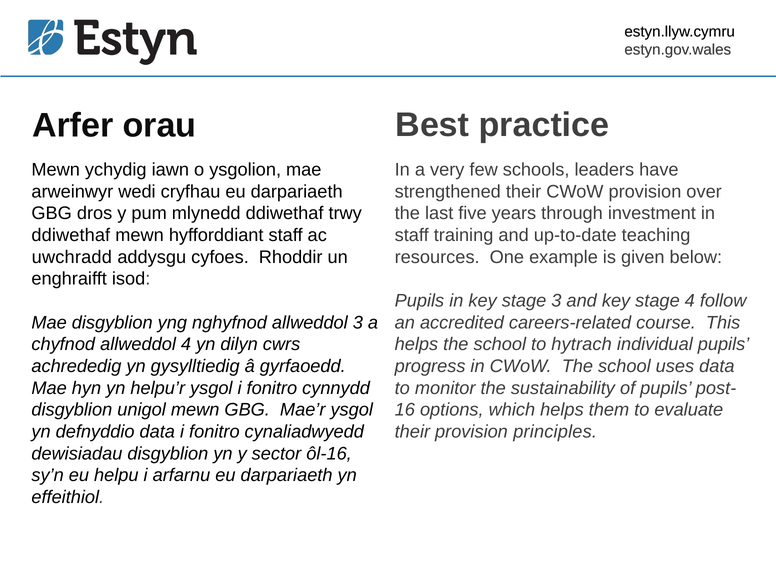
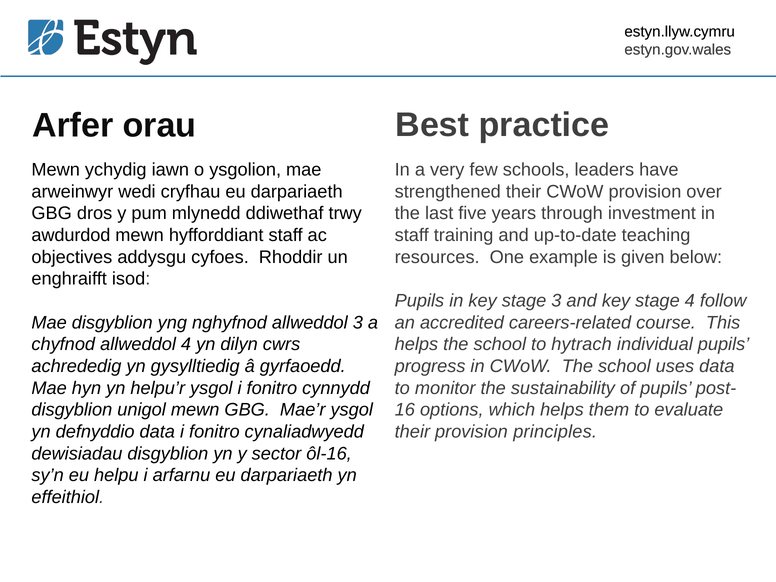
ddiwethaf at (71, 235): ddiwethaf -> awdurdod
uwchradd: uwchradd -> objectives
